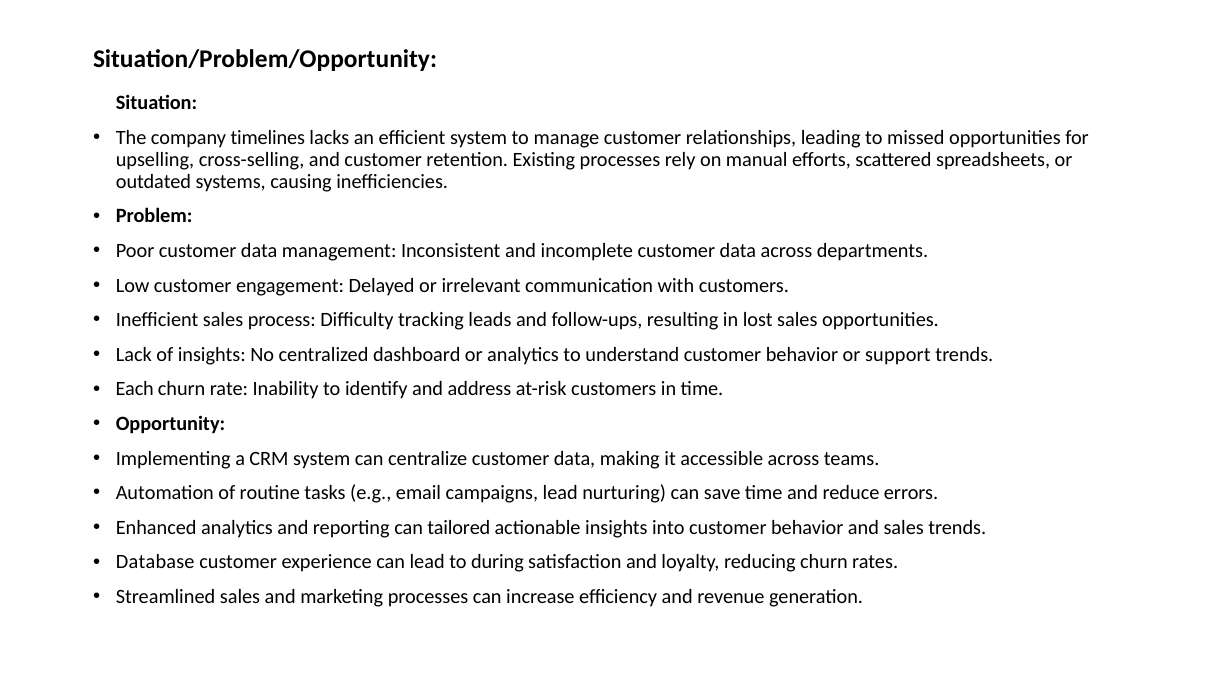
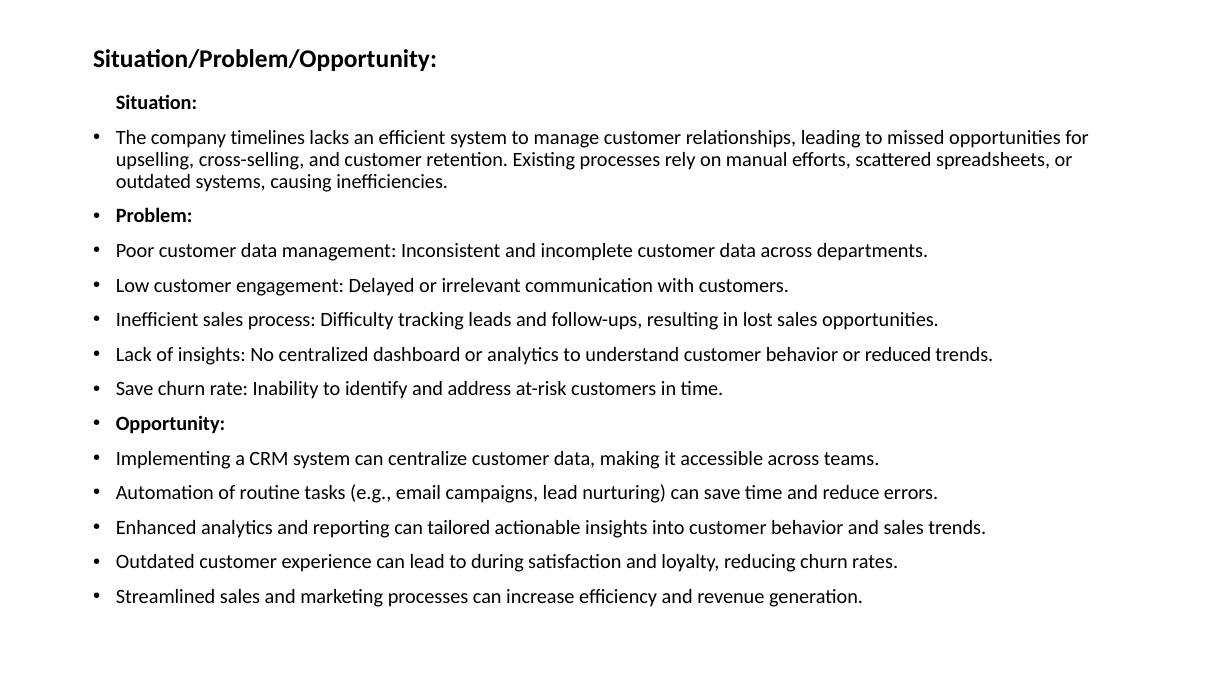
support: support -> reduced
Each at (135, 389): Each -> Save
Database at (155, 562): Database -> Outdated
